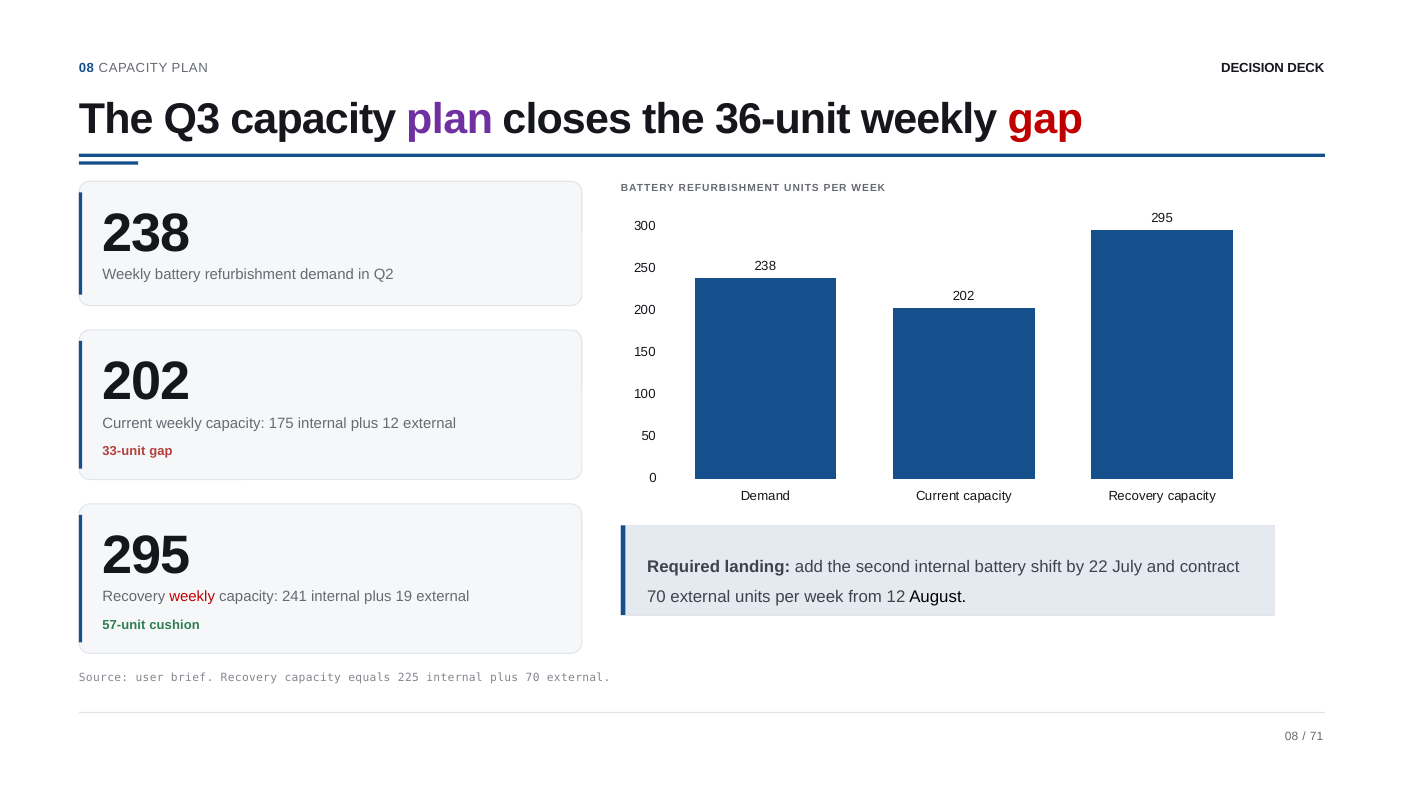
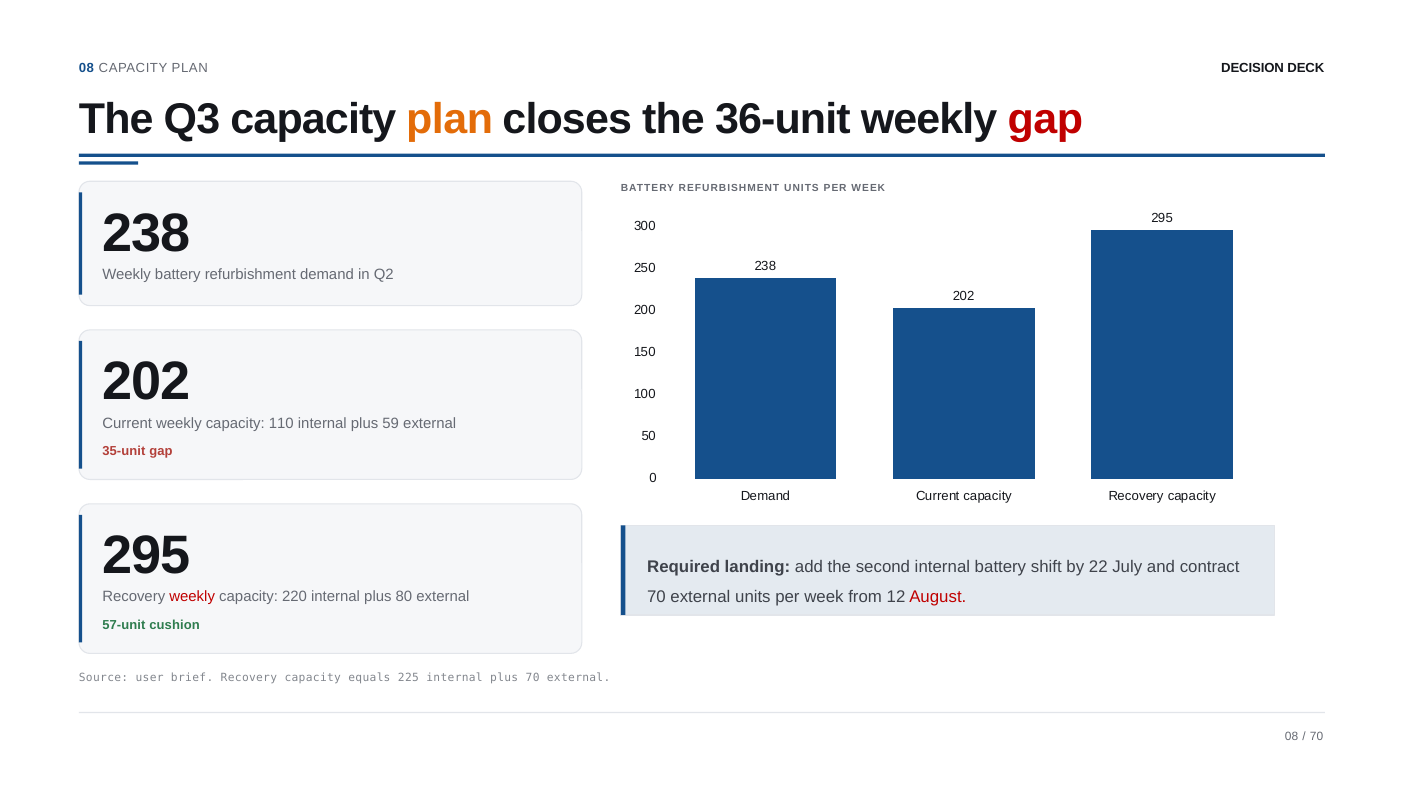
plan at (450, 119) colour: purple -> orange
175: 175 -> 110
plus 12: 12 -> 59
33-unit: 33-unit -> 35-unit
August colour: black -> red
241: 241 -> 220
19: 19 -> 80
71 at (1317, 736): 71 -> 70
